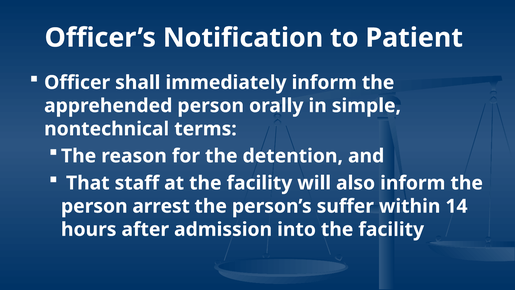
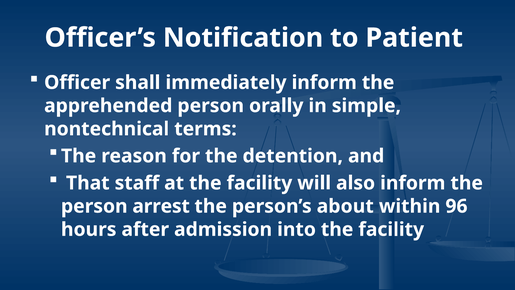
suffer: suffer -> about
14: 14 -> 96
